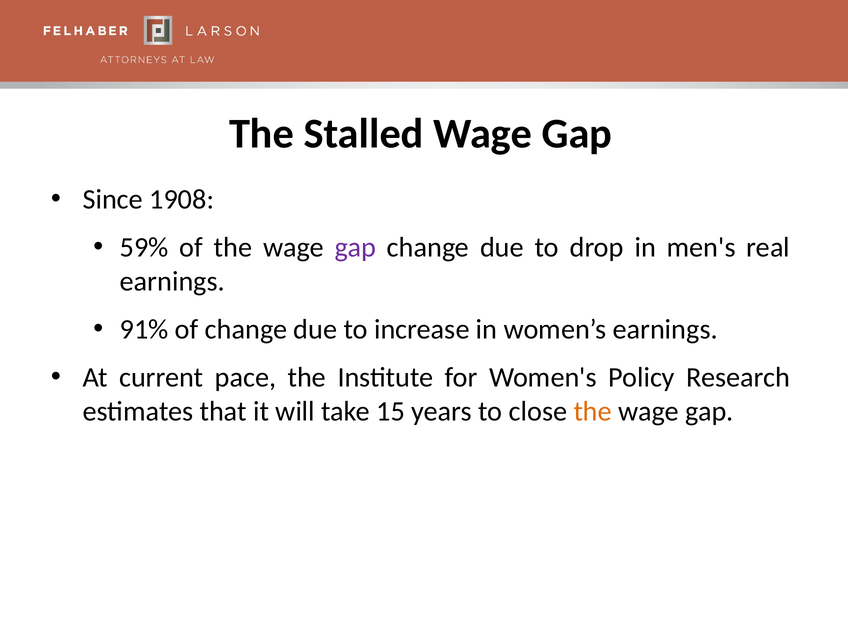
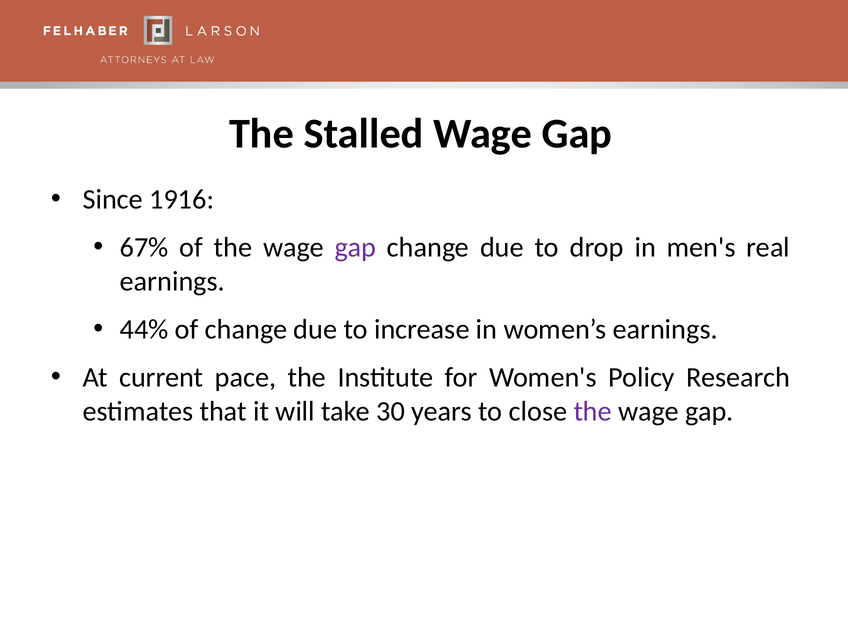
1908: 1908 -> 1916
59%: 59% -> 67%
91%: 91% -> 44%
15: 15 -> 30
the at (593, 411) colour: orange -> purple
